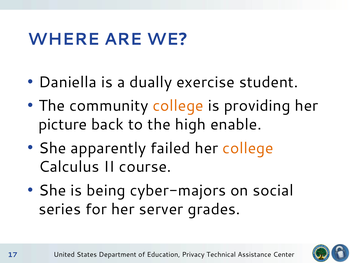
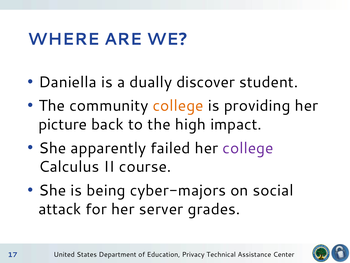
exercise: exercise -> discover
enable: enable -> impact
college at (248, 148) colour: orange -> purple
series: series -> attack
